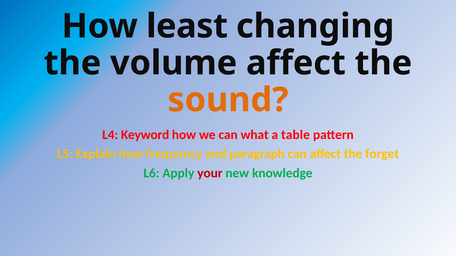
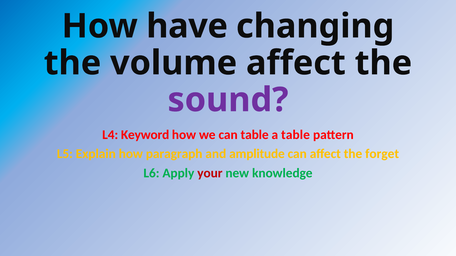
least: least -> have
sound colour: orange -> purple
can what: what -> table
frequency: frequency -> paragraph
paragraph: paragraph -> amplitude
